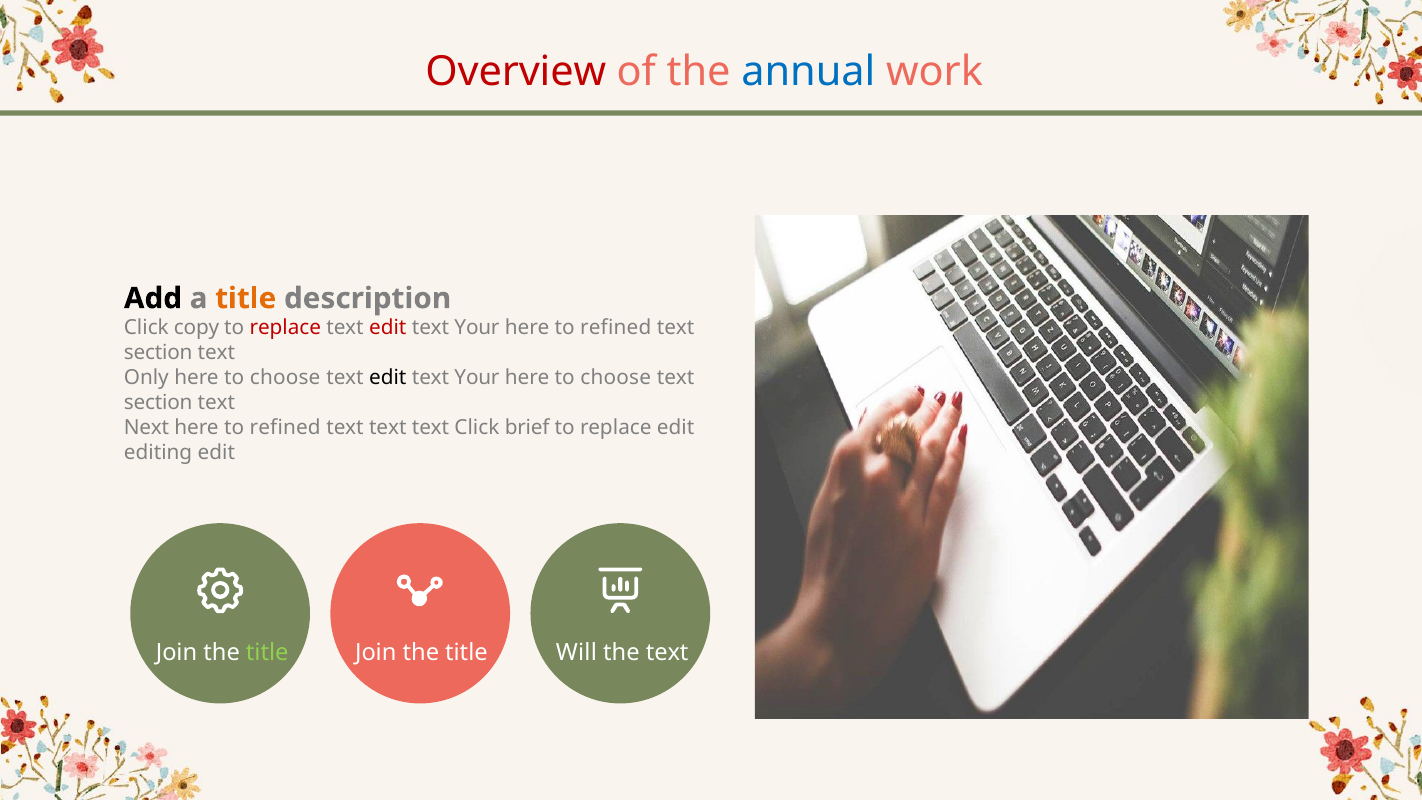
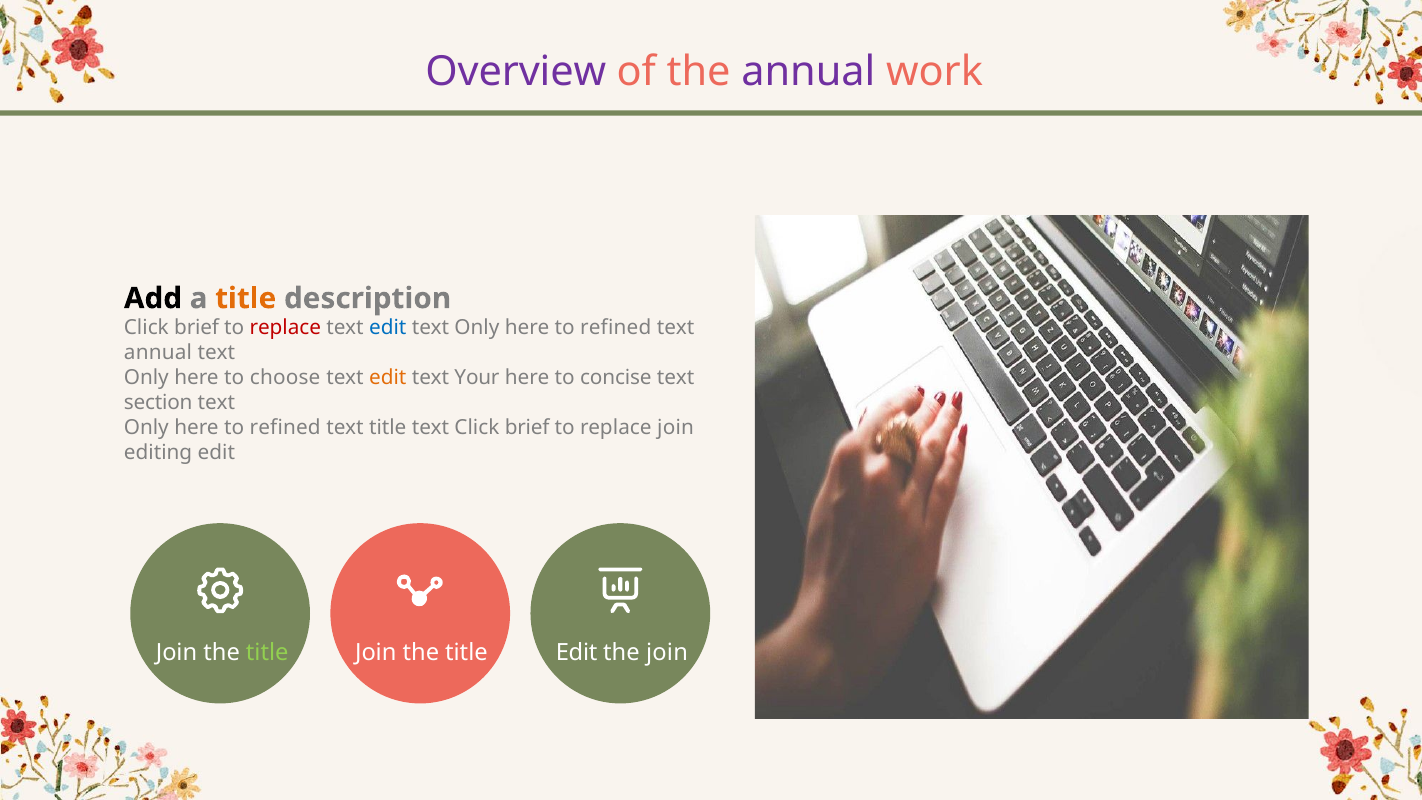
Overview colour: red -> purple
annual at (808, 72) colour: blue -> purple
copy at (197, 328): copy -> brief
edit at (388, 328) colour: red -> blue
Your at (477, 328): Your -> Only
section at (158, 353): section -> annual
edit at (388, 378) colour: black -> orange
choose at (616, 378): choose -> concise
Next at (146, 428): Next -> Only
text at (388, 428): text -> title
replace edit: edit -> join
title Will: Will -> Edit
the text: text -> join
